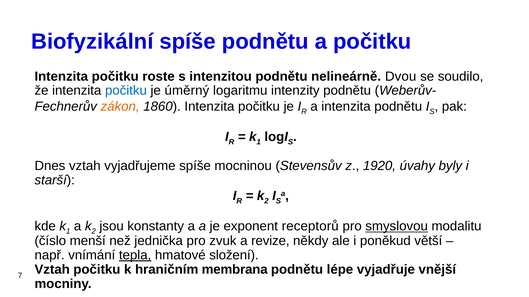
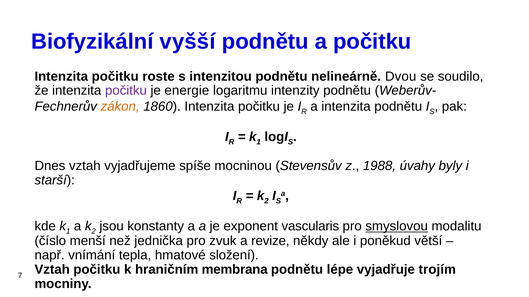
Biofyzikální spíše: spíše -> vyšší
počitku at (126, 91) colour: blue -> purple
úměrný: úměrný -> energie
1920: 1920 -> 1988
receptorů: receptorů -> vascularis
tepla underline: present -> none
vnější: vnější -> trojím
